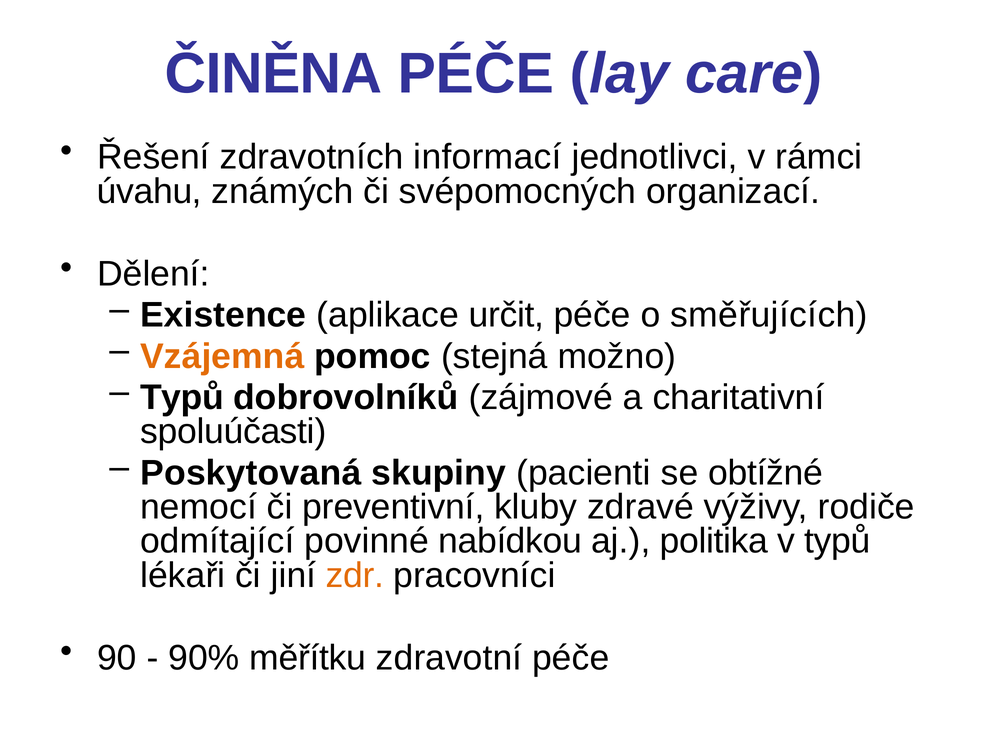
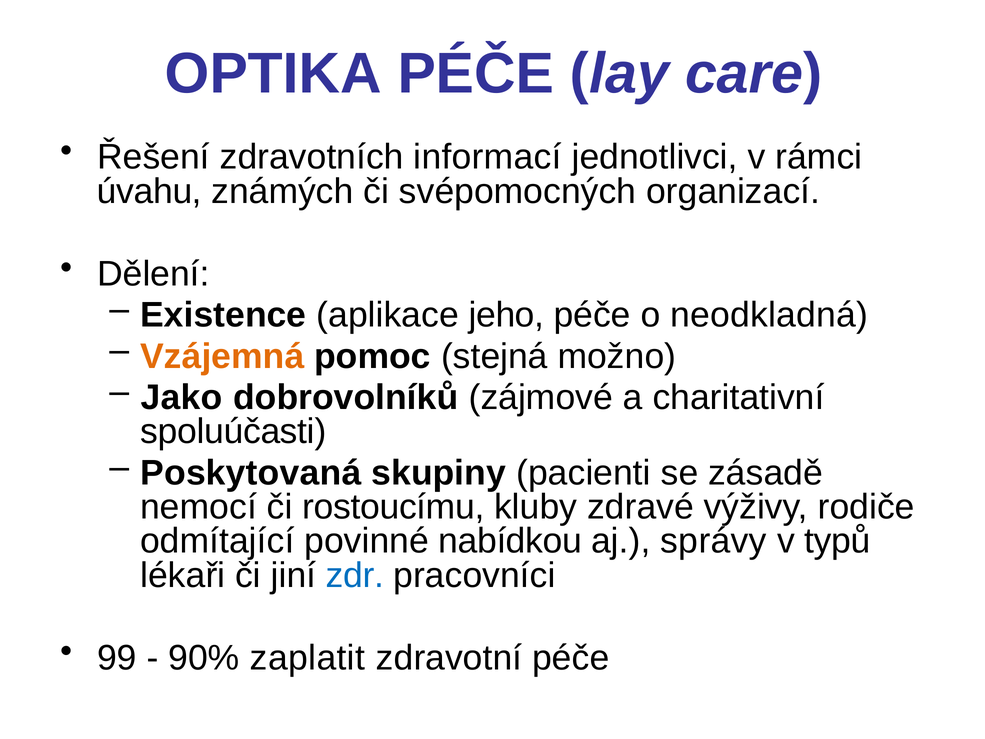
ČINĚNA: ČINĚNA -> OPTIKA
určit: určit -> jeho
směřujících: směřujících -> neodkladná
Typů at (182, 397): Typů -> Jako
obtížné: obtížné -> zásadě
preventivní: preventivní -> rostoucímu
politika: politika -> správy
zdr colour: orange -> blue
90: 90 -> 99
měřítku: měřítku -> zaplatit
